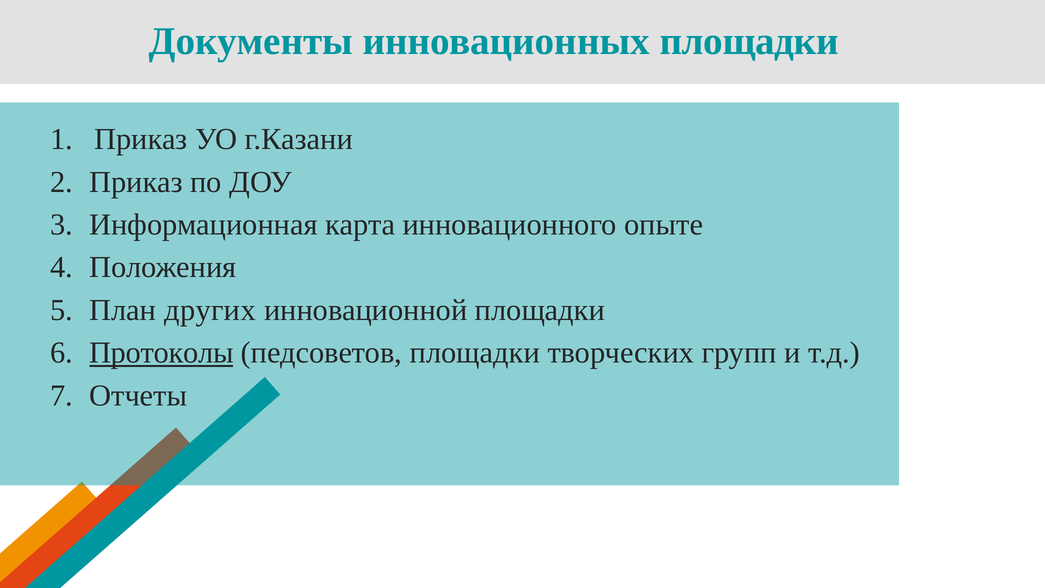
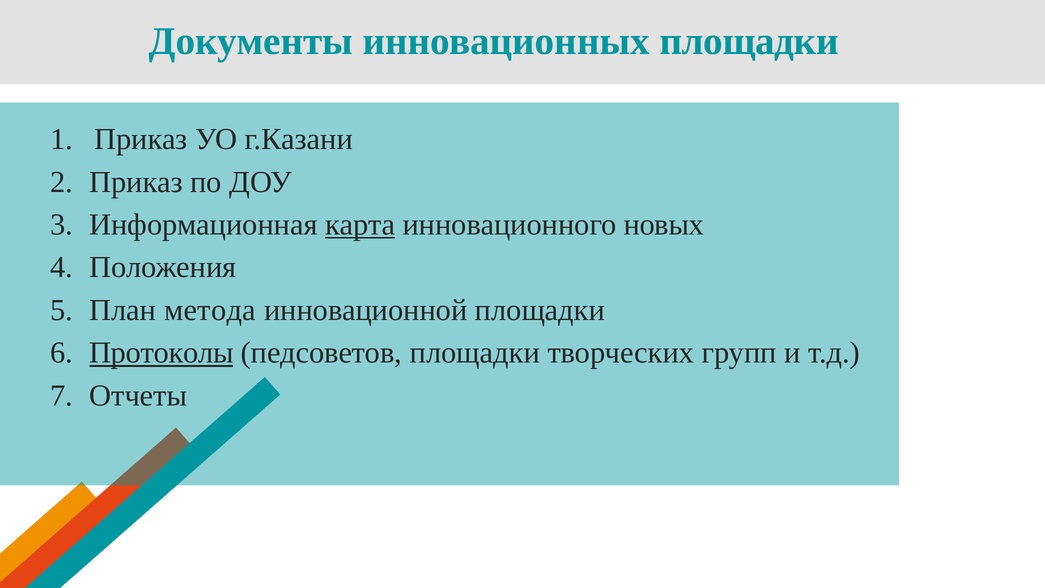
карта underline: none -> present
опыте: опыте -> новых
других: других -> метода
